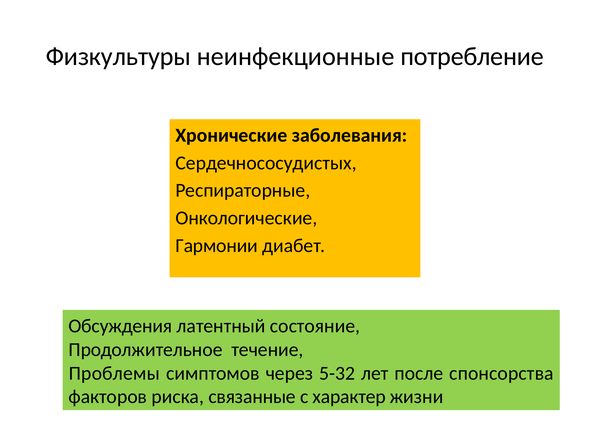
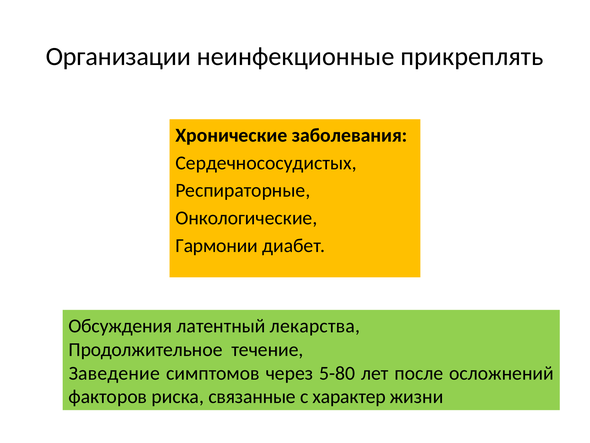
Физкультуры: Физкультуры -> Организации
потребление: потребление -> прикреплять
состояние: состояние -> лекарства
Проблемы: Проблемы -> Заведение
5-32: 5-32 -> 5-80
спонсорства: спонсорства -> осложнений
